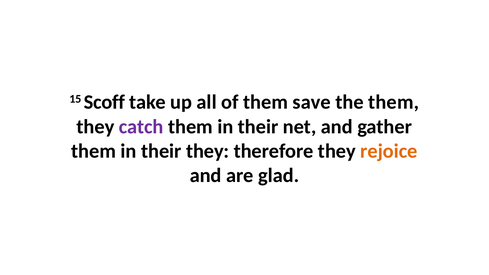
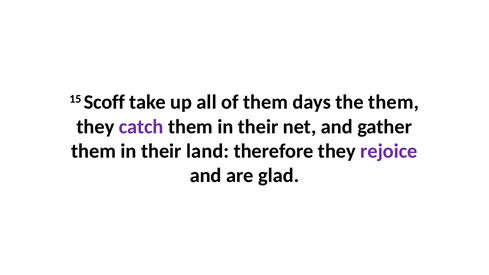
save: save -> days
their they: they -> land
rejoice colour: orange -> purple
